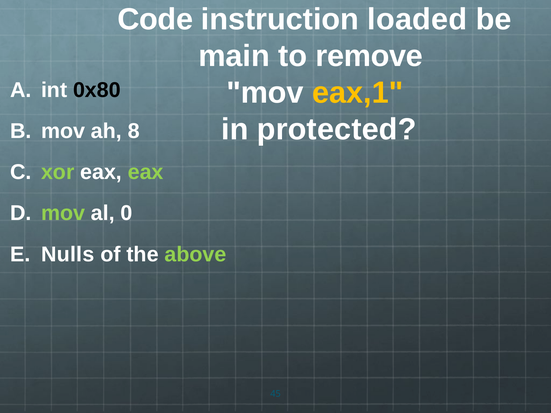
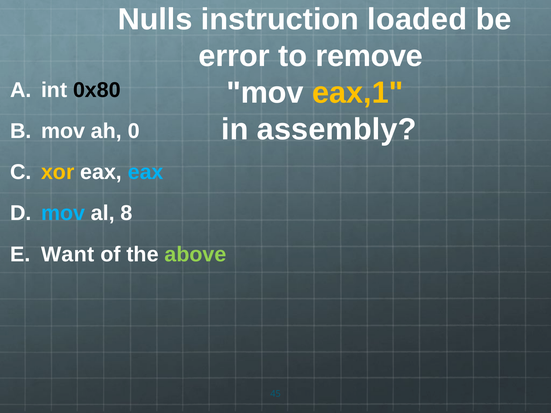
Code: Code -> Nulls
main: main -> error
protected: protected -> assembly
8: 8 -> 0
xor colour: light green -> yellow
eax at (146, 172) colour: light green -> light blue
mov at (63, 213) colour: light green -> light blue
0: 0 -> 8
Nulls: Nulls -> Want
